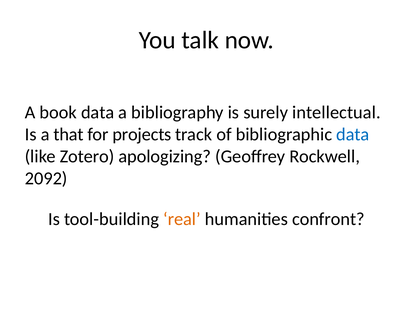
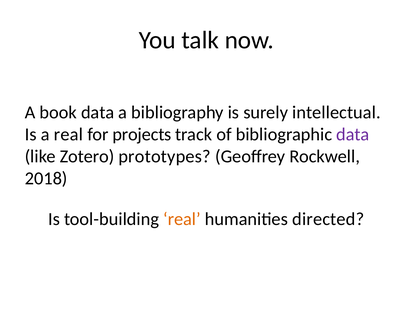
a that: that -> real
data at (353, 134) colour: blue -> purple
apologizing: apologizing -> prototypes
2092: 2092 -> 2018
confront: confront -> directed
